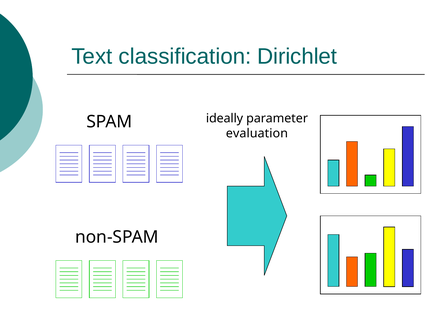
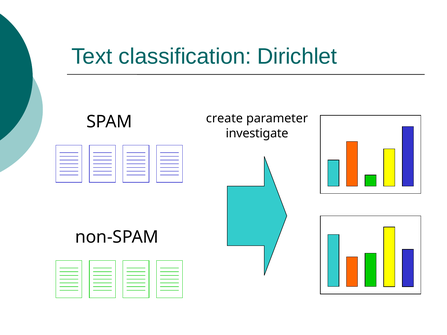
ideally: ideally -> create
evaluation: evaluation -> investigate
